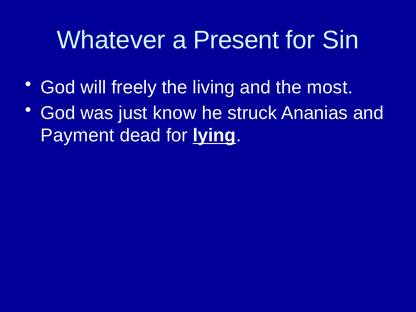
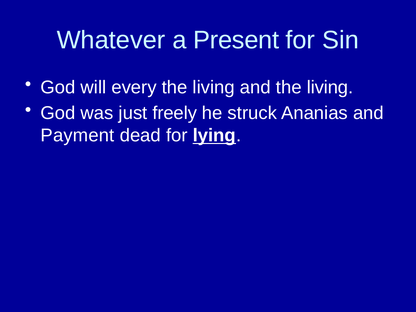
freely: freely -> every
and the most: most -> living
know: know -> freely
